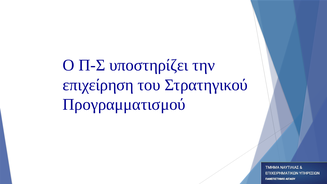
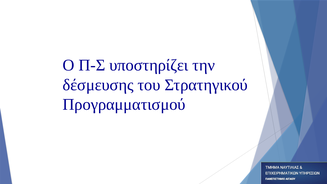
επιχείρηση: επιχείρηση -> δέσμευσης
